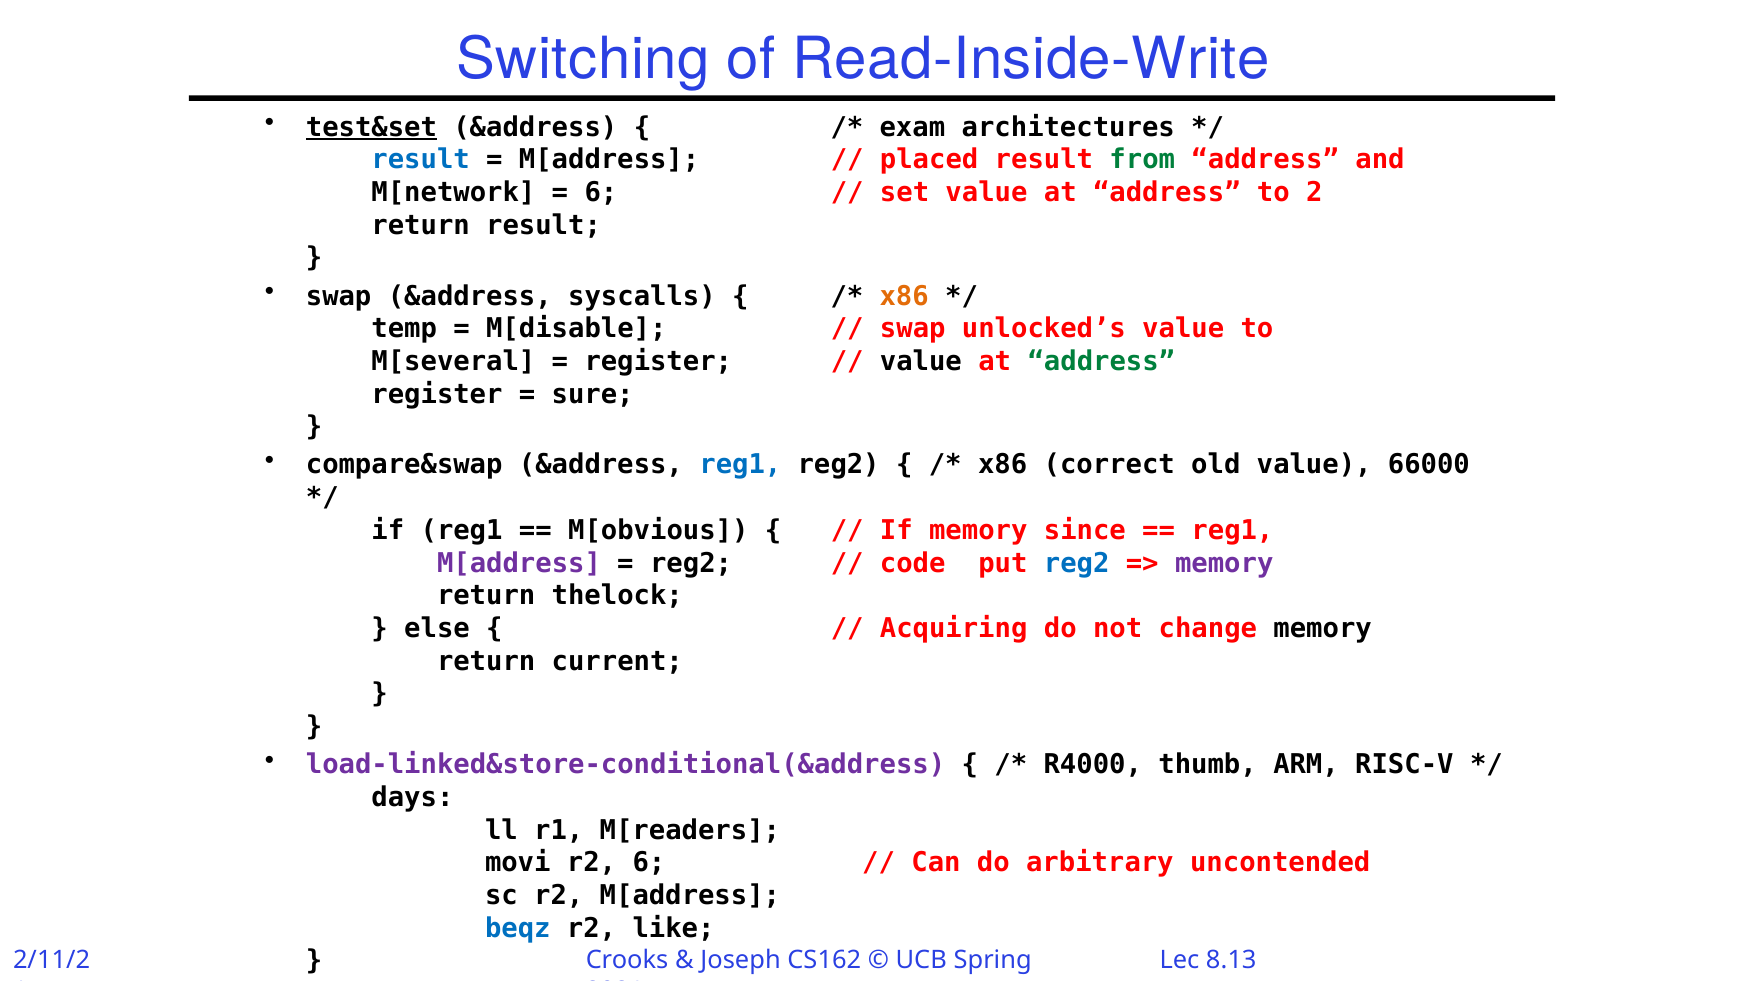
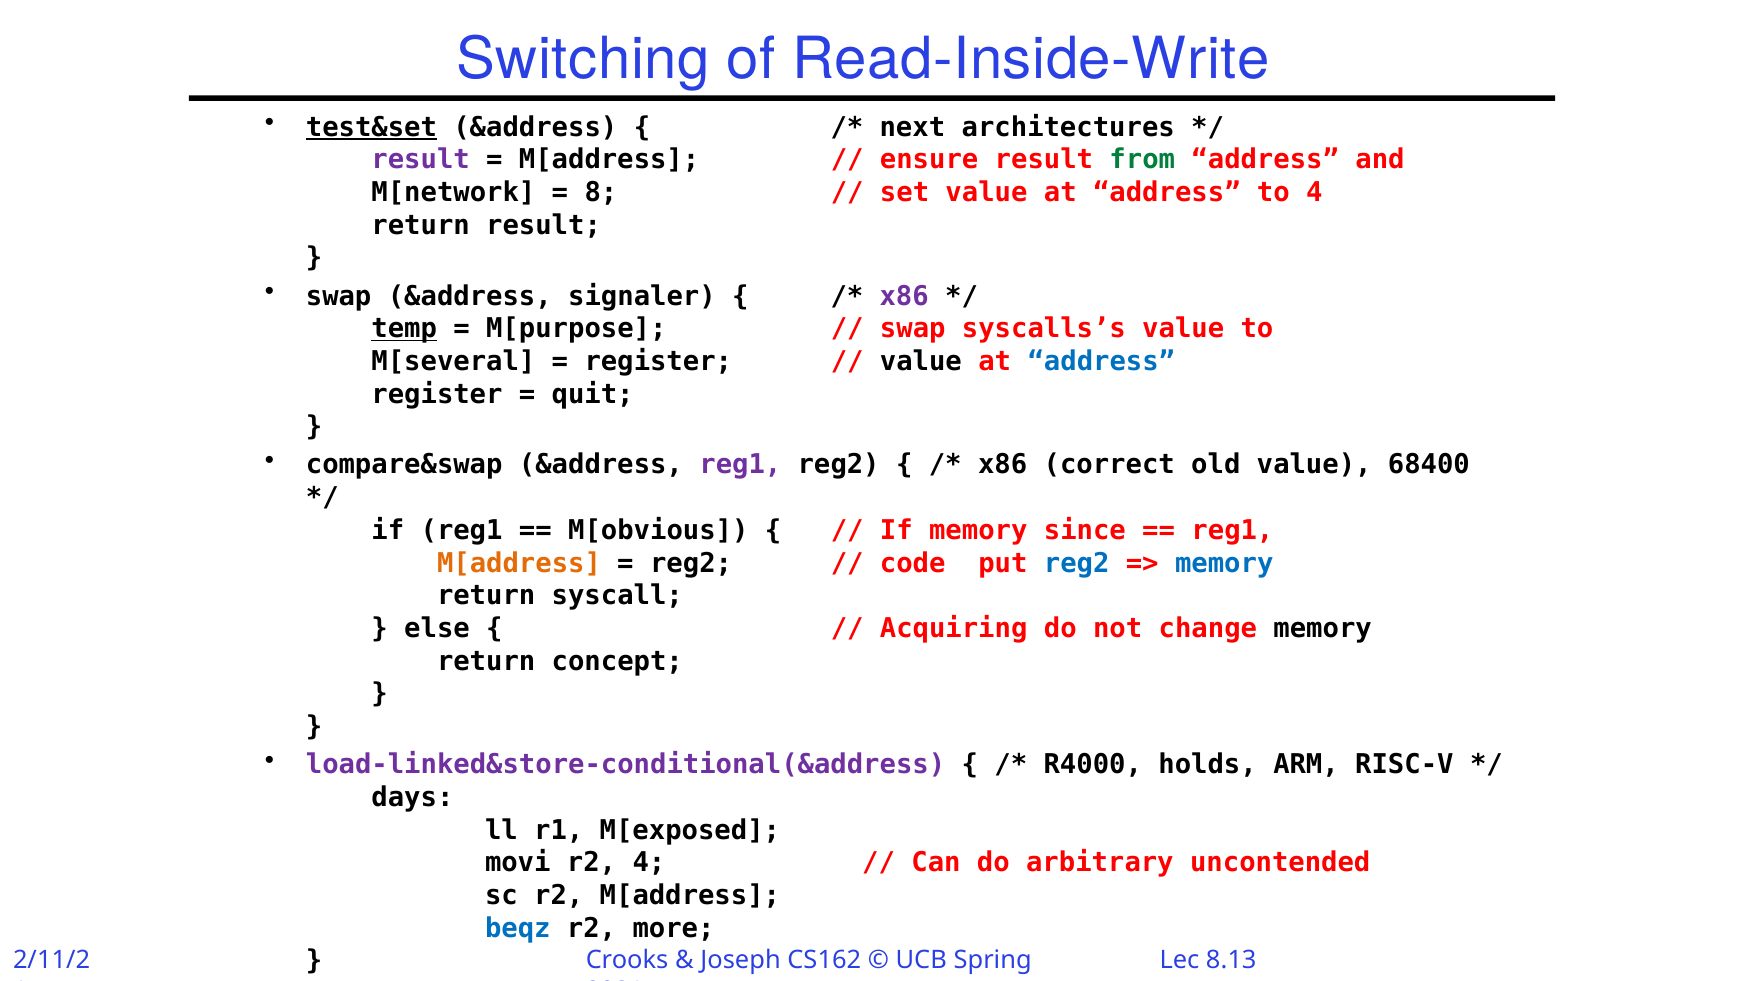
exam: exam -> next
result at (421, 160) colour: blue -> purple
placed: placed -> ensure
6 at (601, 192): 6 -> 8
to 2: 2 -> 4
syscalls: syscalls -> signaler
x86 at (904, 296) colour: orange -> purple
temp underline: none -> present
M[disable: M[disable -> M[purpose
unlocked’s: unlocked’s -> syscalls’s
address at (1101, 361) colour: green -> blue
sure: sure -> quit
reg1 at (740, 465) colour: blue -> purple
66000: 66000 -> 68400
M[address at (519, 563) colour: purple -> orange
memory at (1224, 563) colour: purple -> blue
thelock: thelock -> syscall
current: current -> concept
thumb: thumb -> holds
M[readers: M[readers -> M[exposed
r2 6: 6 -> 4
like: like -> more
